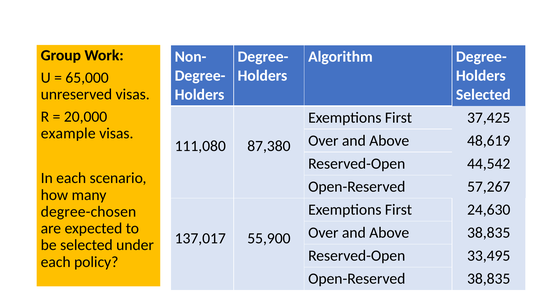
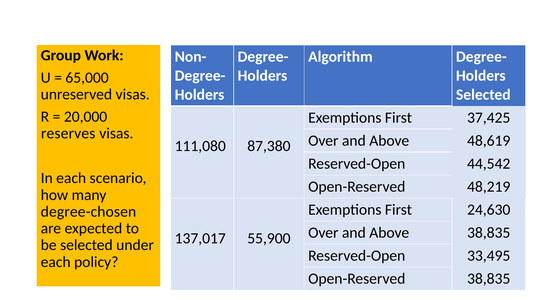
example: example -> reserves
57,267: 57,267 -> 48,219
